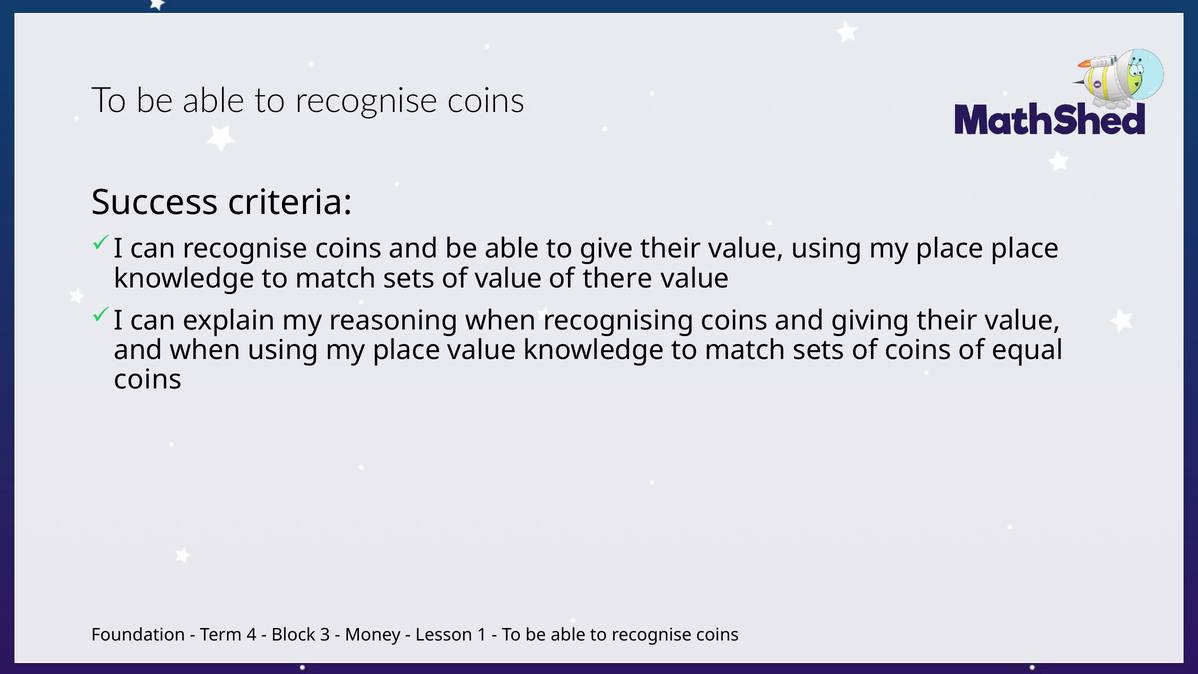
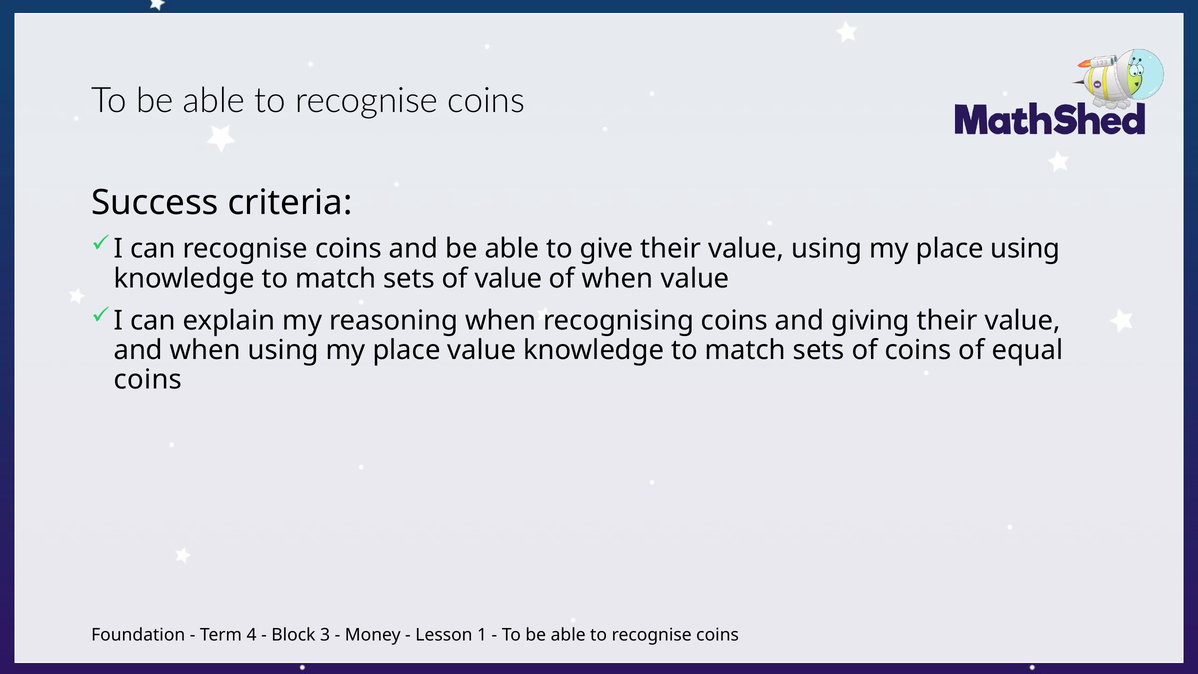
place place: place -> using
of there: there -> when
